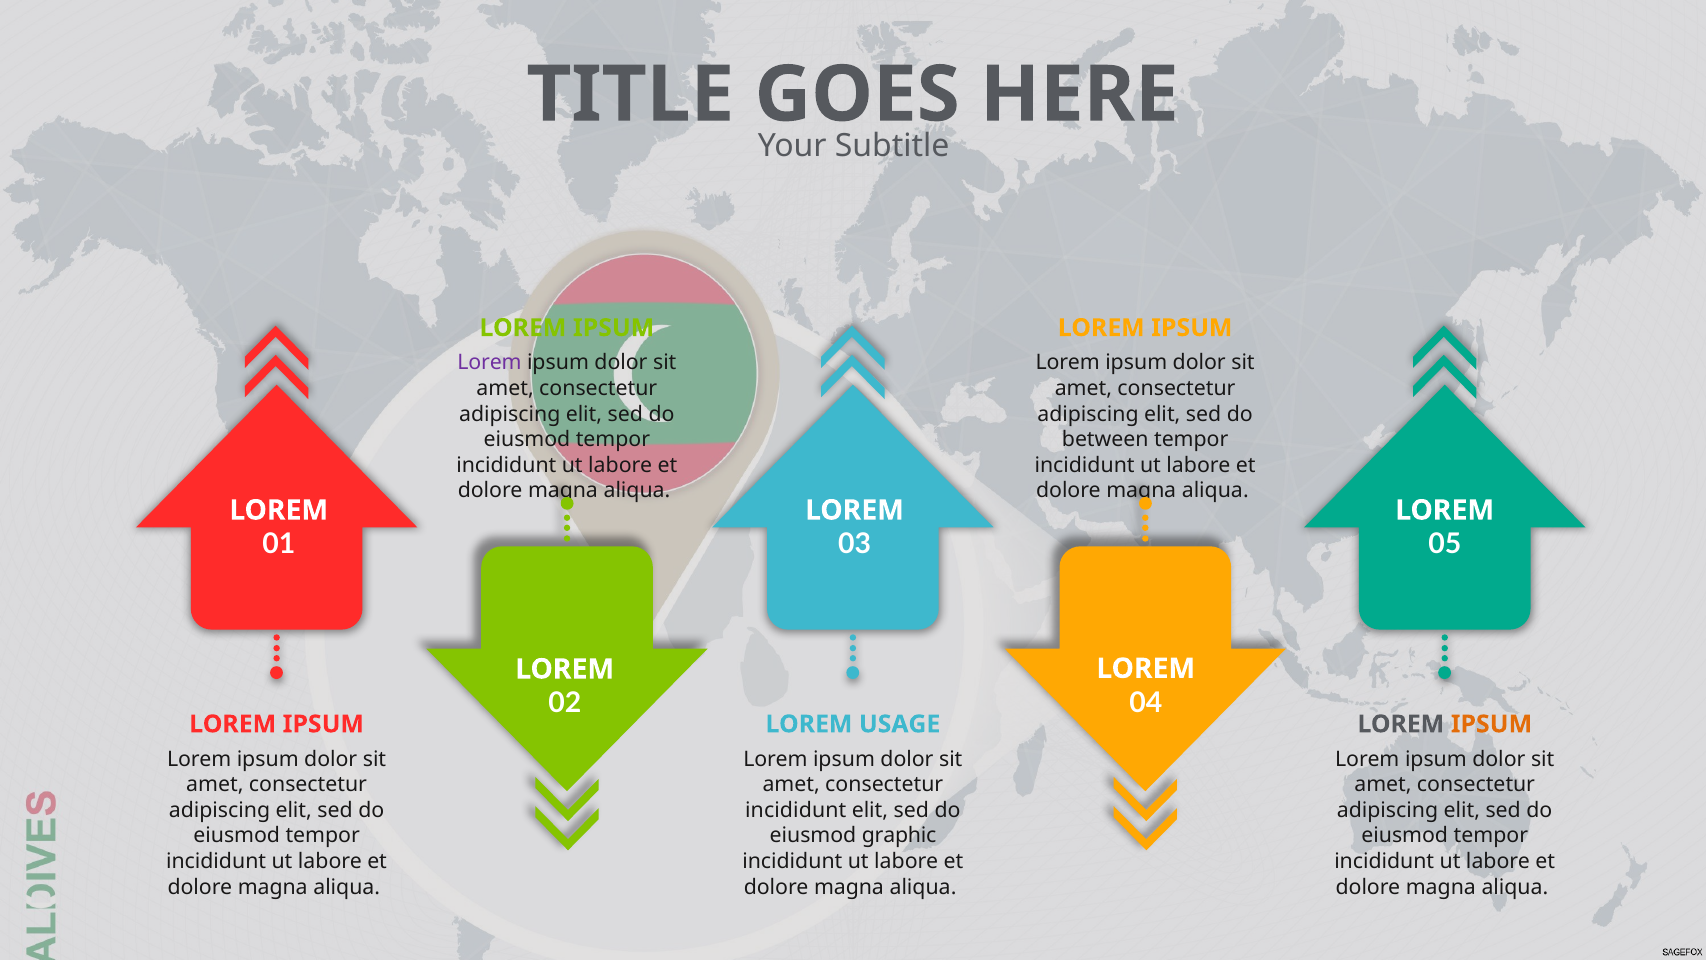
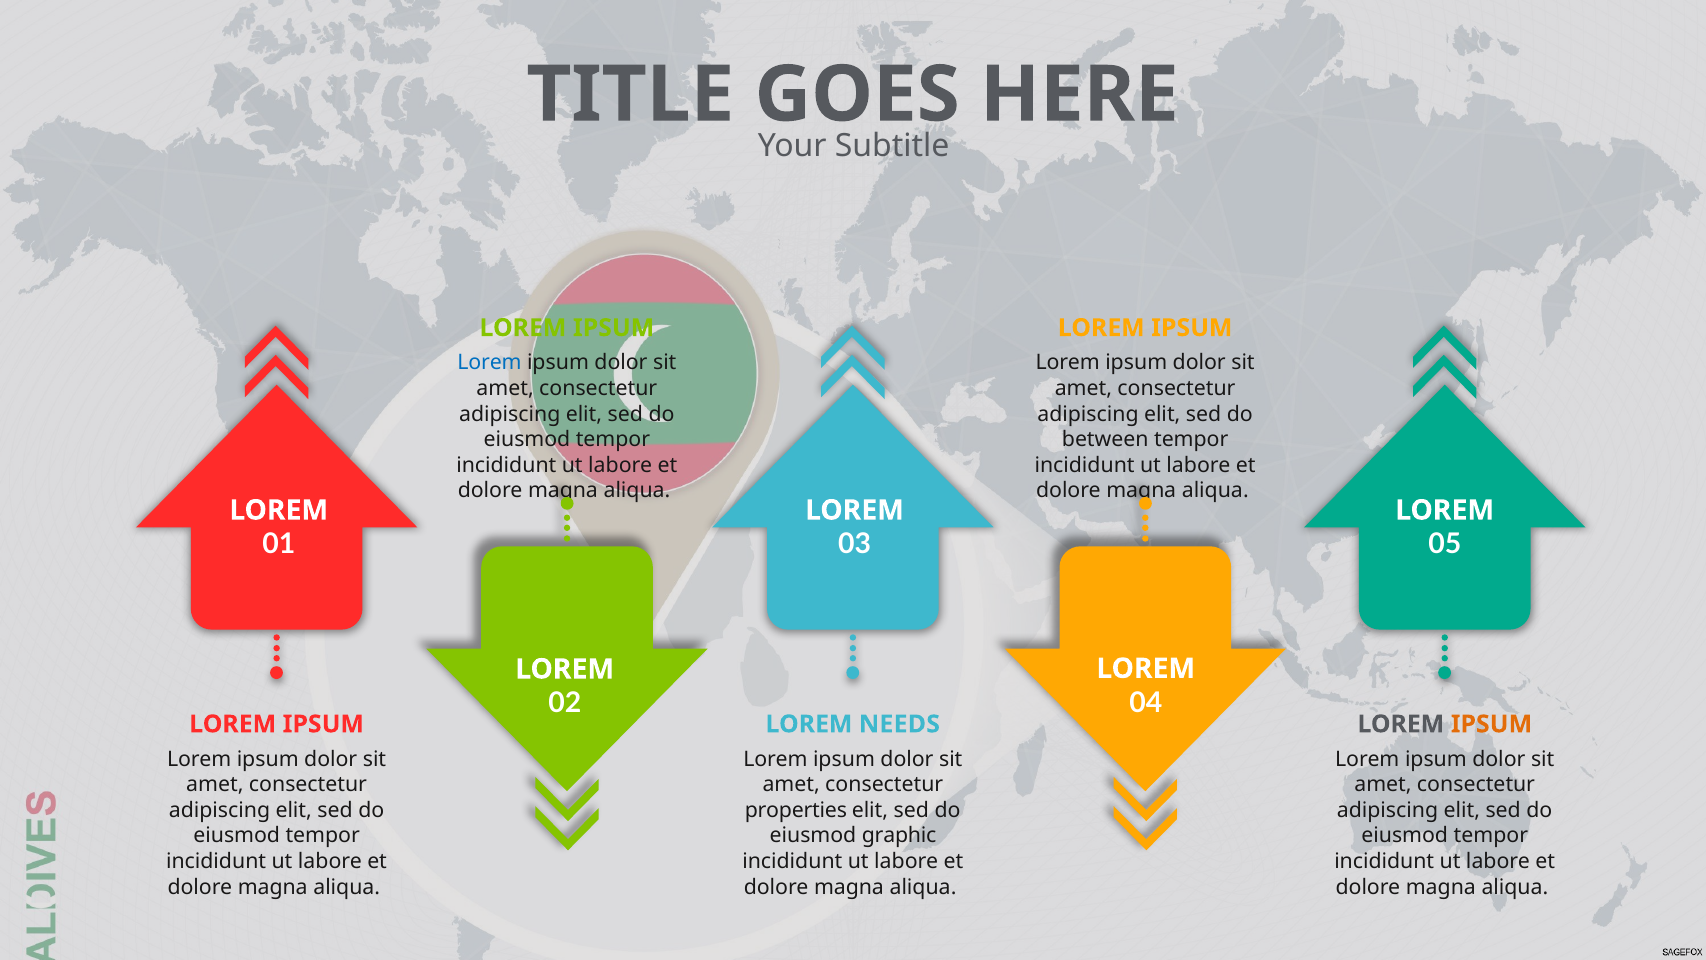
Lorem at (489, 363) colour: purple -> blue
USAGE: USAGE -> NEEDS
incididunt at (796, 810): incididunt -> properties
